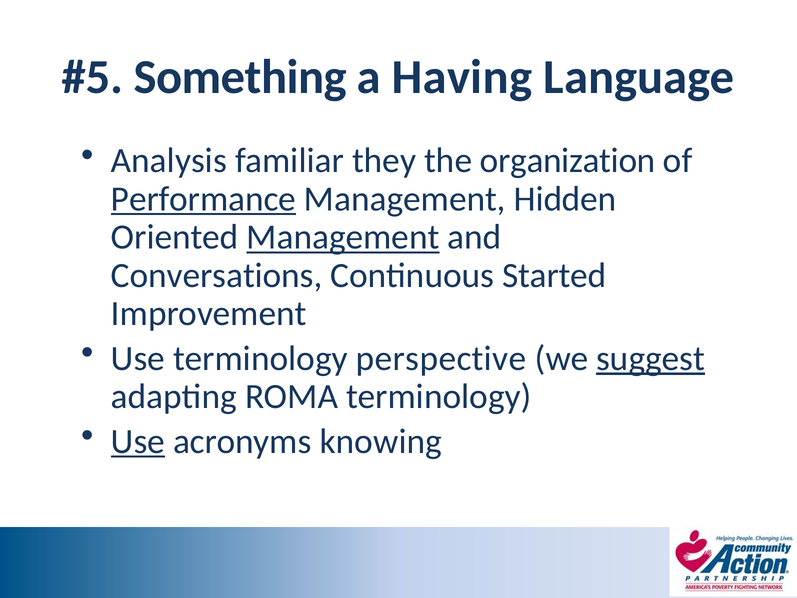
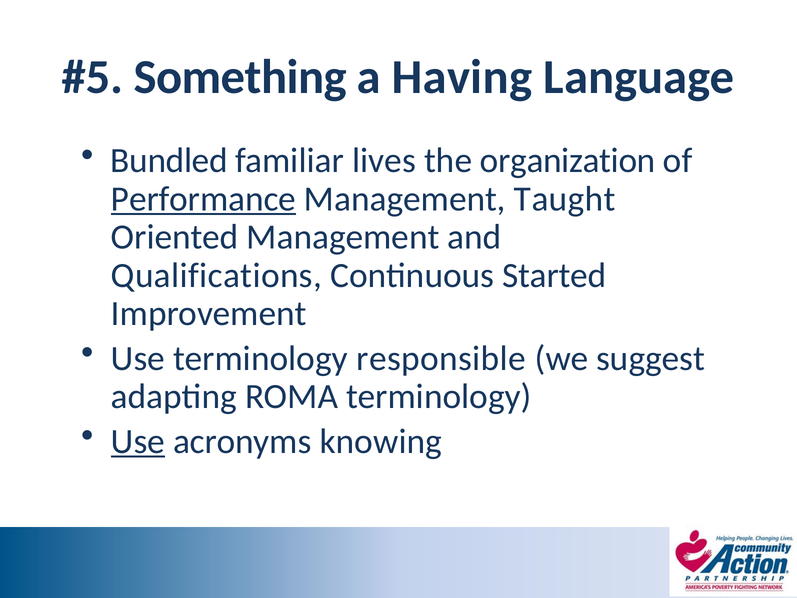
Analysis: Analysis -> Bundled
they: they -> lives
Hidden: Hidden -> Taught
Management at (343, 237) underline: present -> none
Conversations: Conversations -> Qualifications
perspective: perspective -> responsible
suggest underline: present -> none
